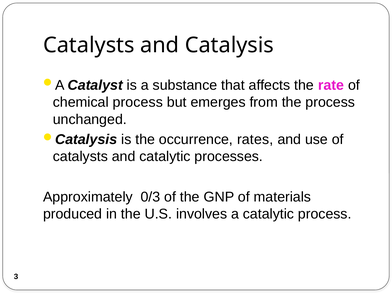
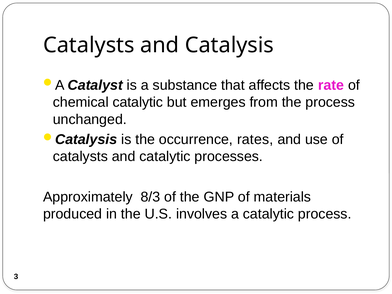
chemical process: process -> catalytic
0/3: 0/3 -> 8/3
